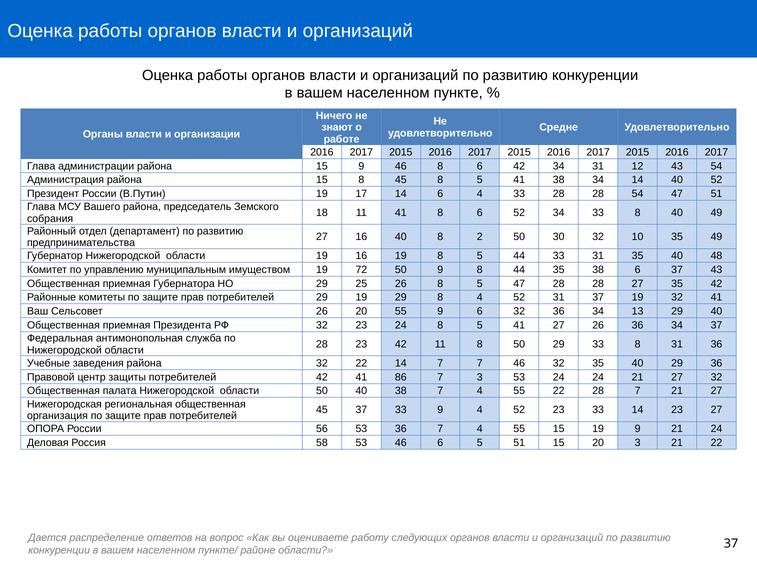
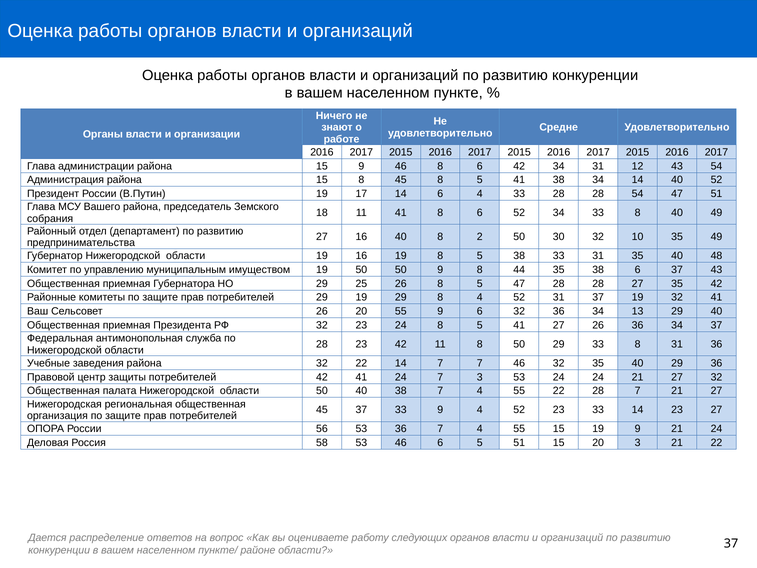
5 44: 44 -> 38
19 72: 72 -> 50
41 86: 86 -> 24
